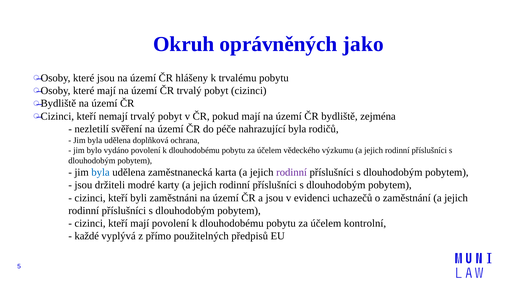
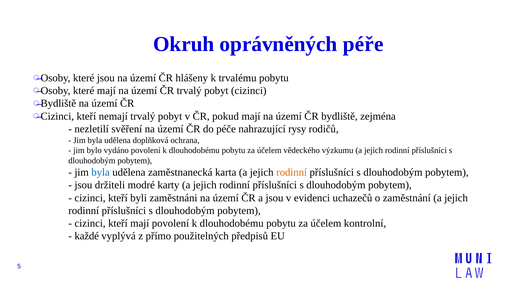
jako: jako -> péře
nahrazující byla: byla -> rysy
rodinní at (292, 172) colour: purple -> orange
